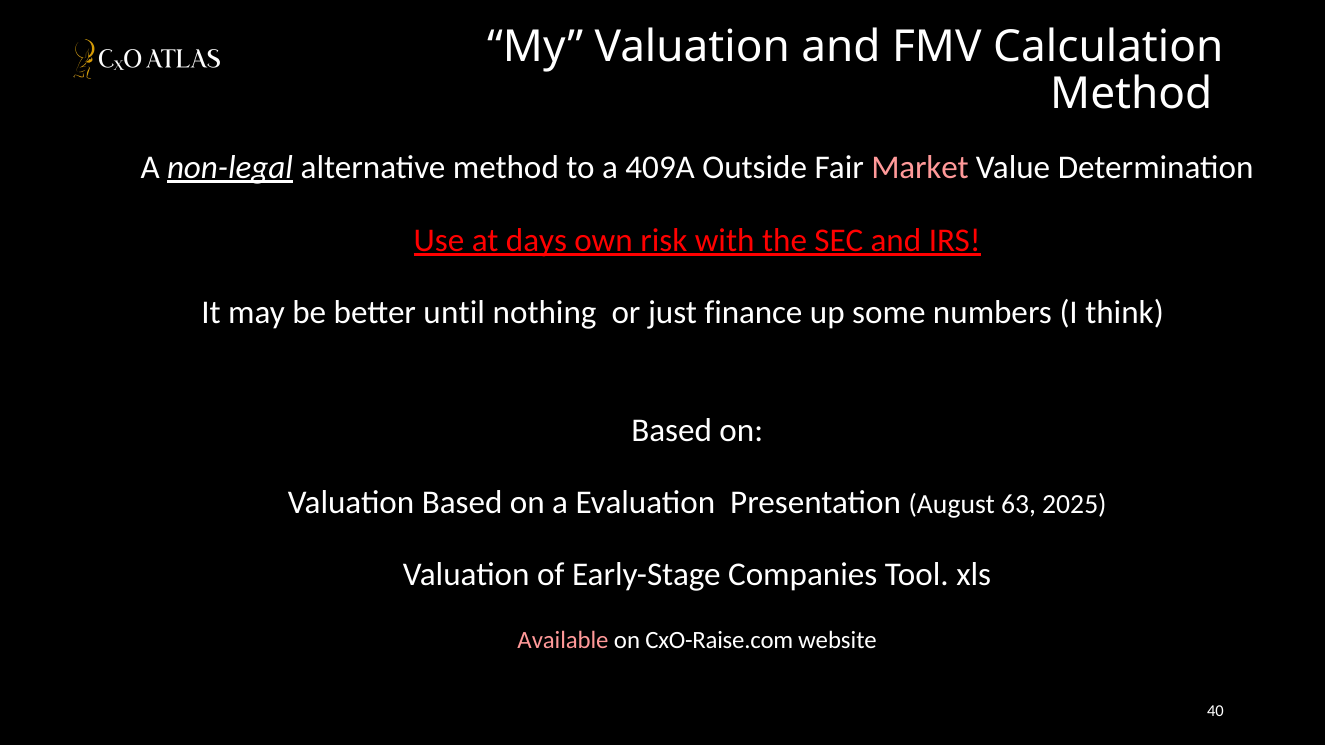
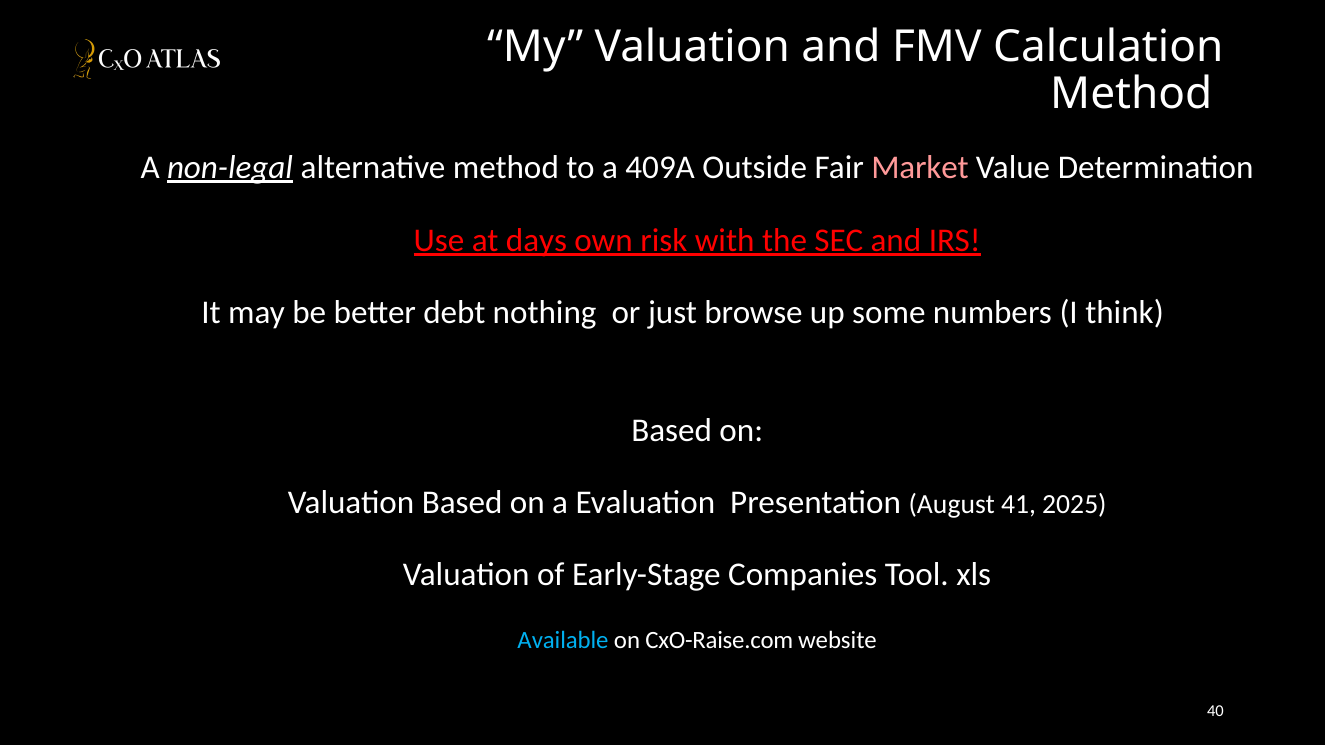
until: until -> debt
finance: finance -> browse
63: 63 -> 41
Available colour: pink -> light blue
